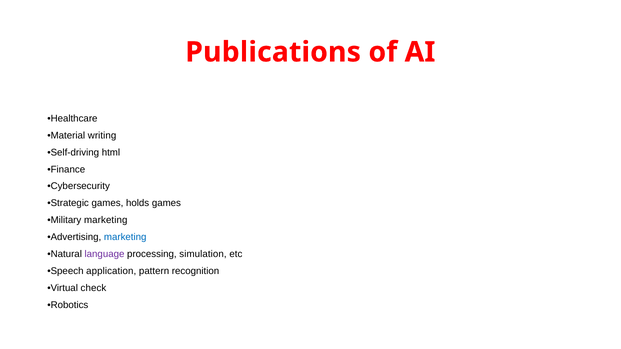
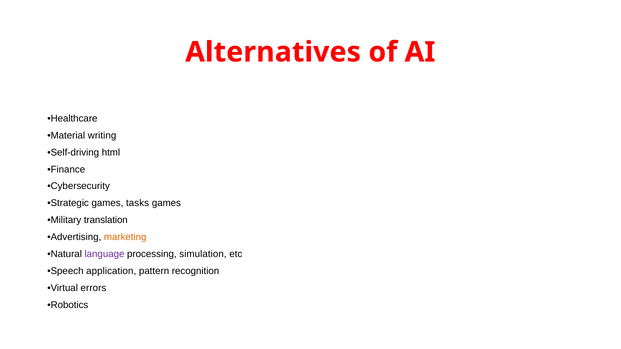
Publications: Publications -> Alternatives
holds: holds -> tasks
Military marketing: marketing -> translation
marketing at (125, 237) colour: blue -> orange
check: check -> errors
